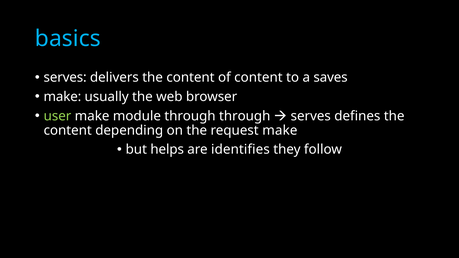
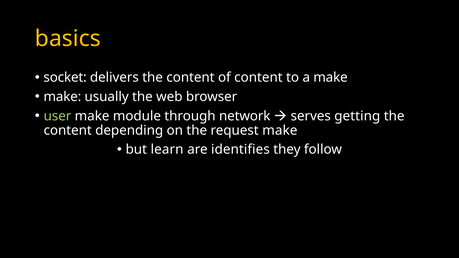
basics colour: light blue -> yellow
serves at (65, 78): serves -> socket
a saves: saves -> make
through through: through -> network
defines: defines -> getting
helps: helps -> learn
